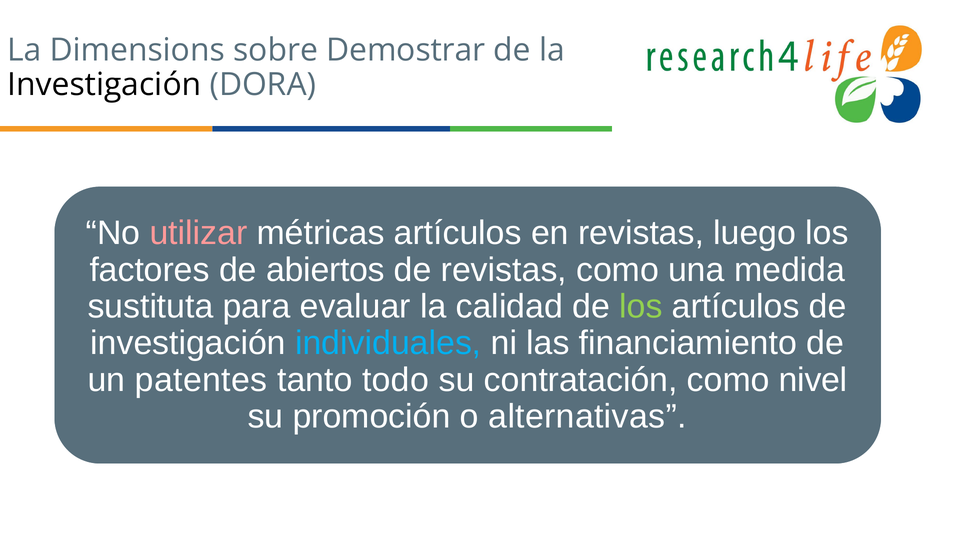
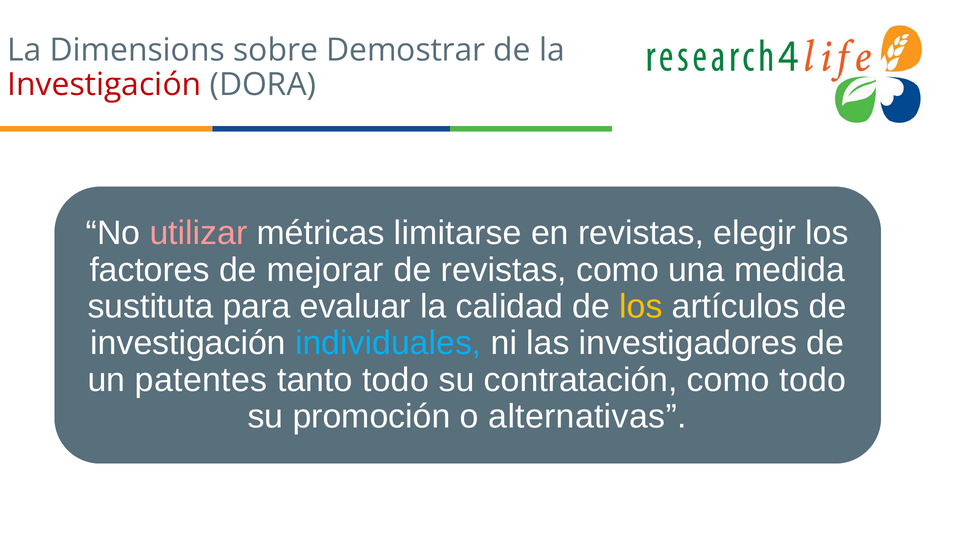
Investigación at (104, 85) colour: black -> red
métricas artículos: artículos -> limitarse
luego: luego -> elegir
abiertos: abiertos -> mejorar
los at (641, 306) colour: light green -> yellow
financiamiento: financiamiento -> investigadores
como nivel: nivel -> todo
